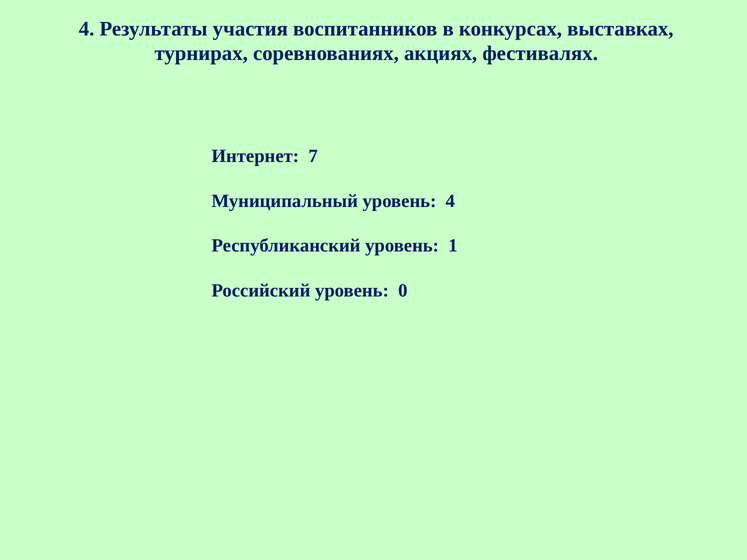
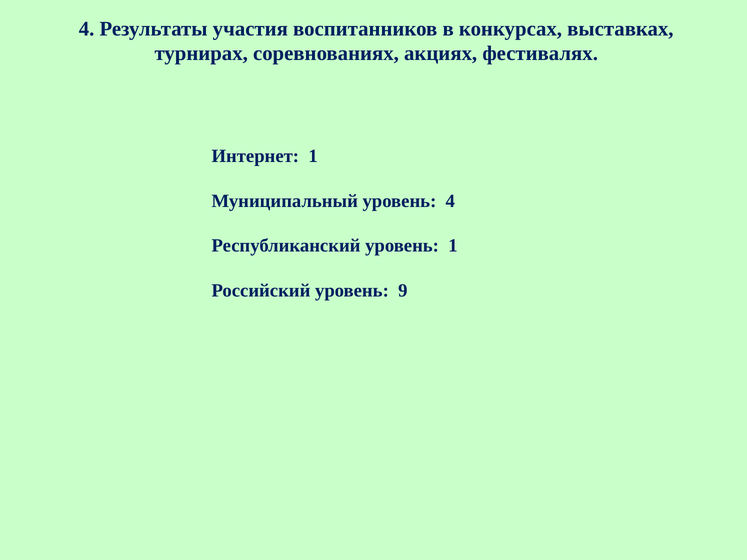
Интернет 7: 7 -> 1
0: 0 -> 9
